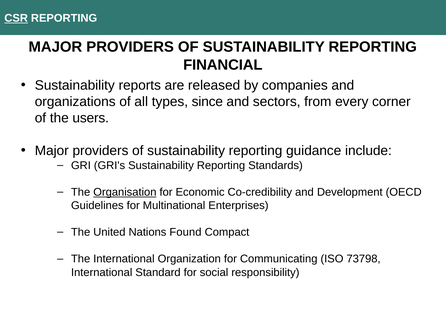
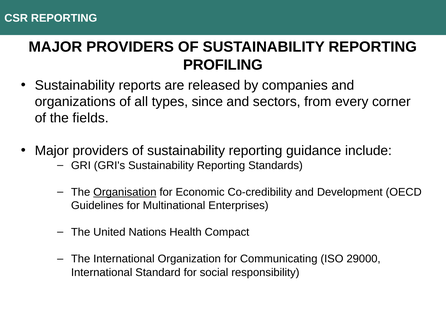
CSR underline: present -> none
FINANCIAL: FINANCIAL -> PROFILING
users: users -> fields
Found: Found -> Health
73798: 73798 -> 29000
